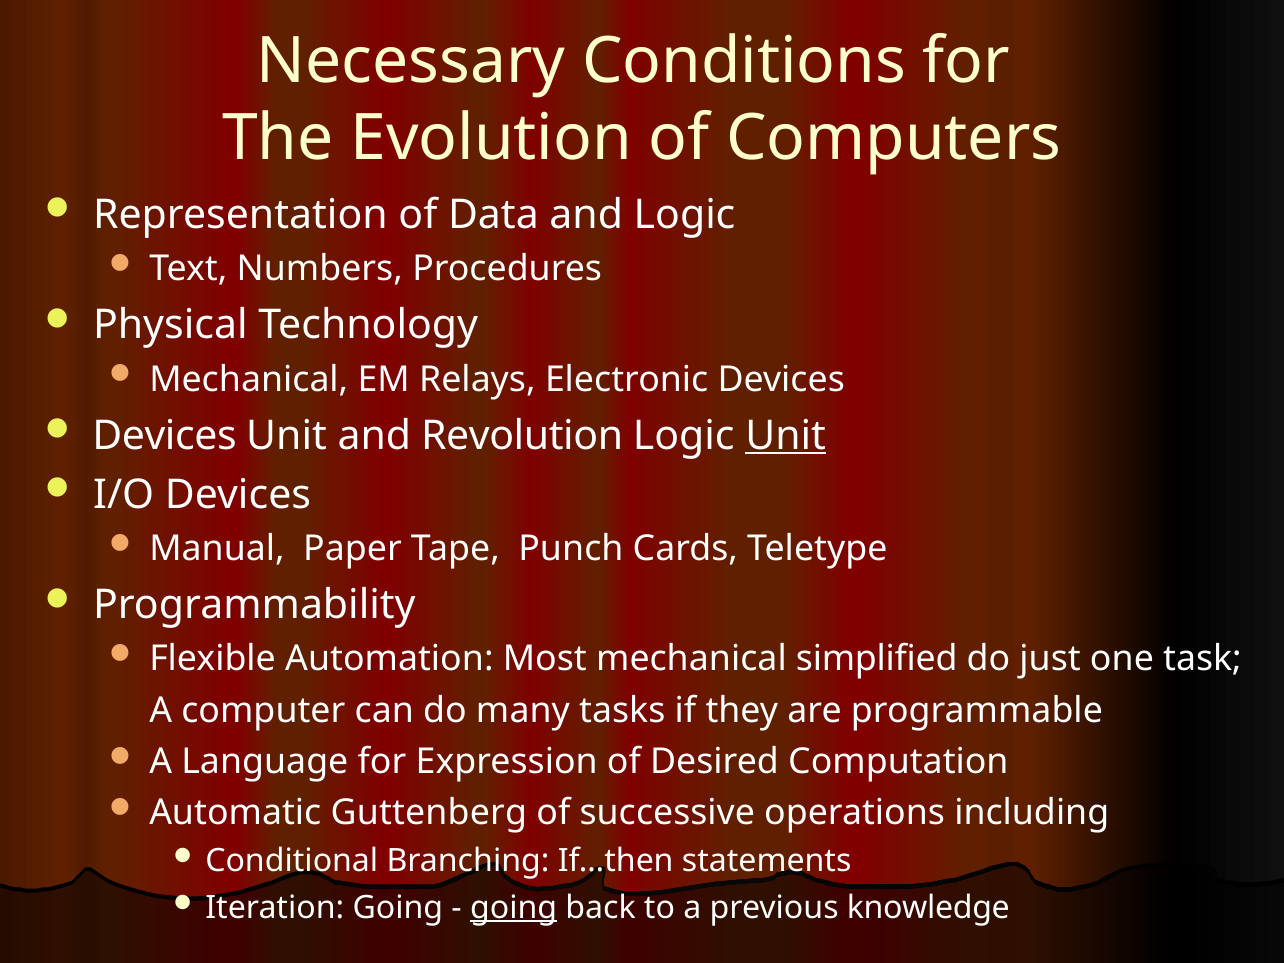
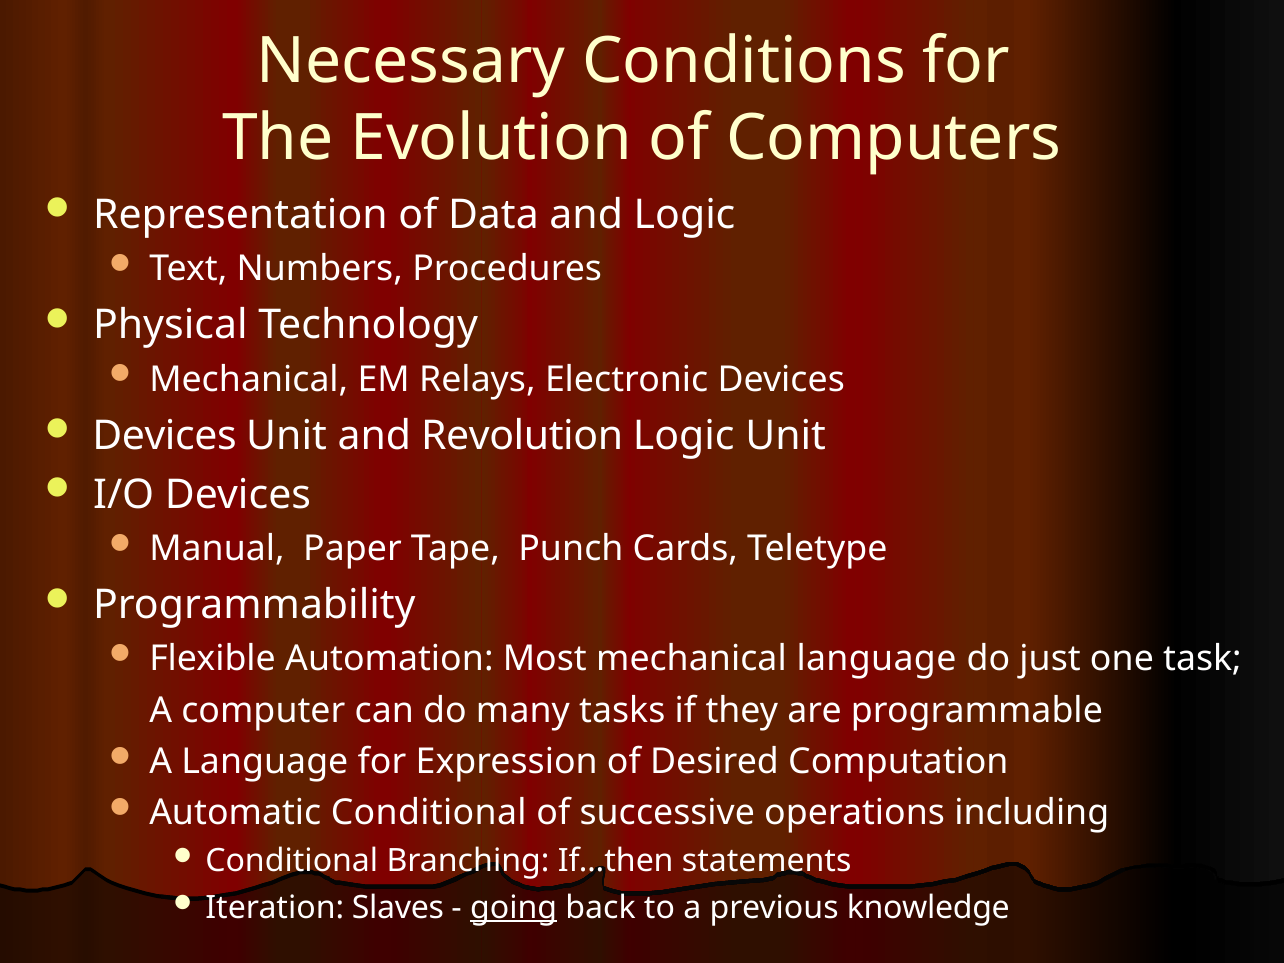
Unit at (786, 436) underline: present -> none
mechanical simplified: simplified -> language
Automatic Guttenberg: Guttenberg -> Conditional
Iteration Going: Going -> Slaves
